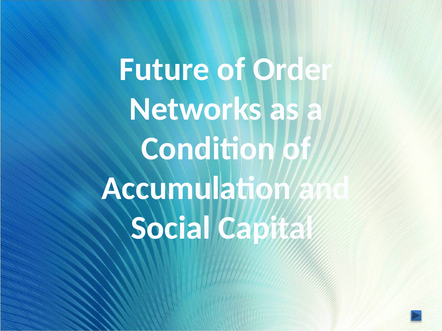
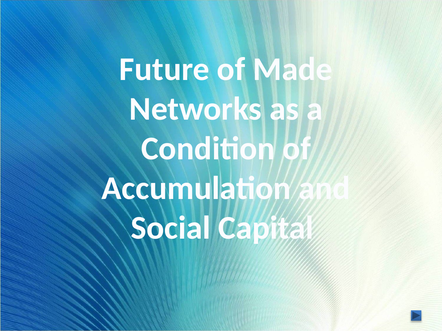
Order: Order -> Made
